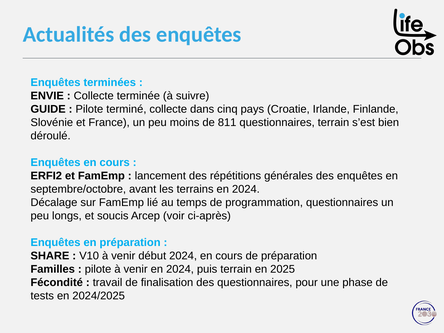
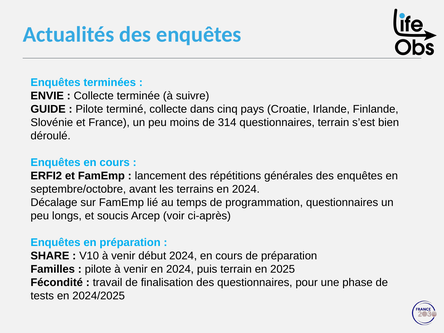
811: 811 -> 314
